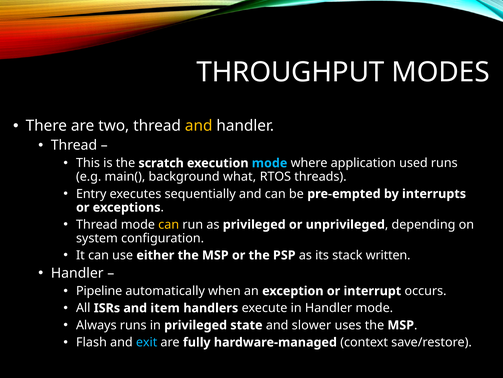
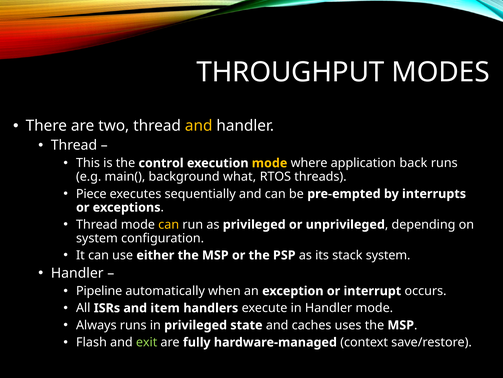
scratch: scratch -> control
mode at (270, 163) colour: light blue -> yellow
used: used -> back
Entry: Entry -> Piece
stack written: written -> system
slower: slower -> caches
exit colour: light blue -> light green
